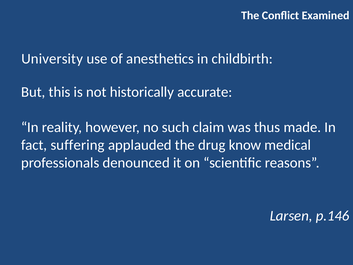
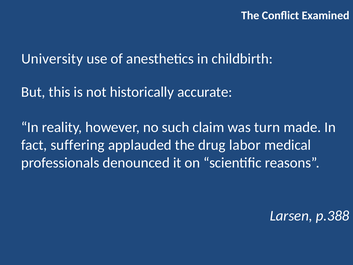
thus: thus -> turn
know: know -> labor
p.146: p.146 -> p.388
